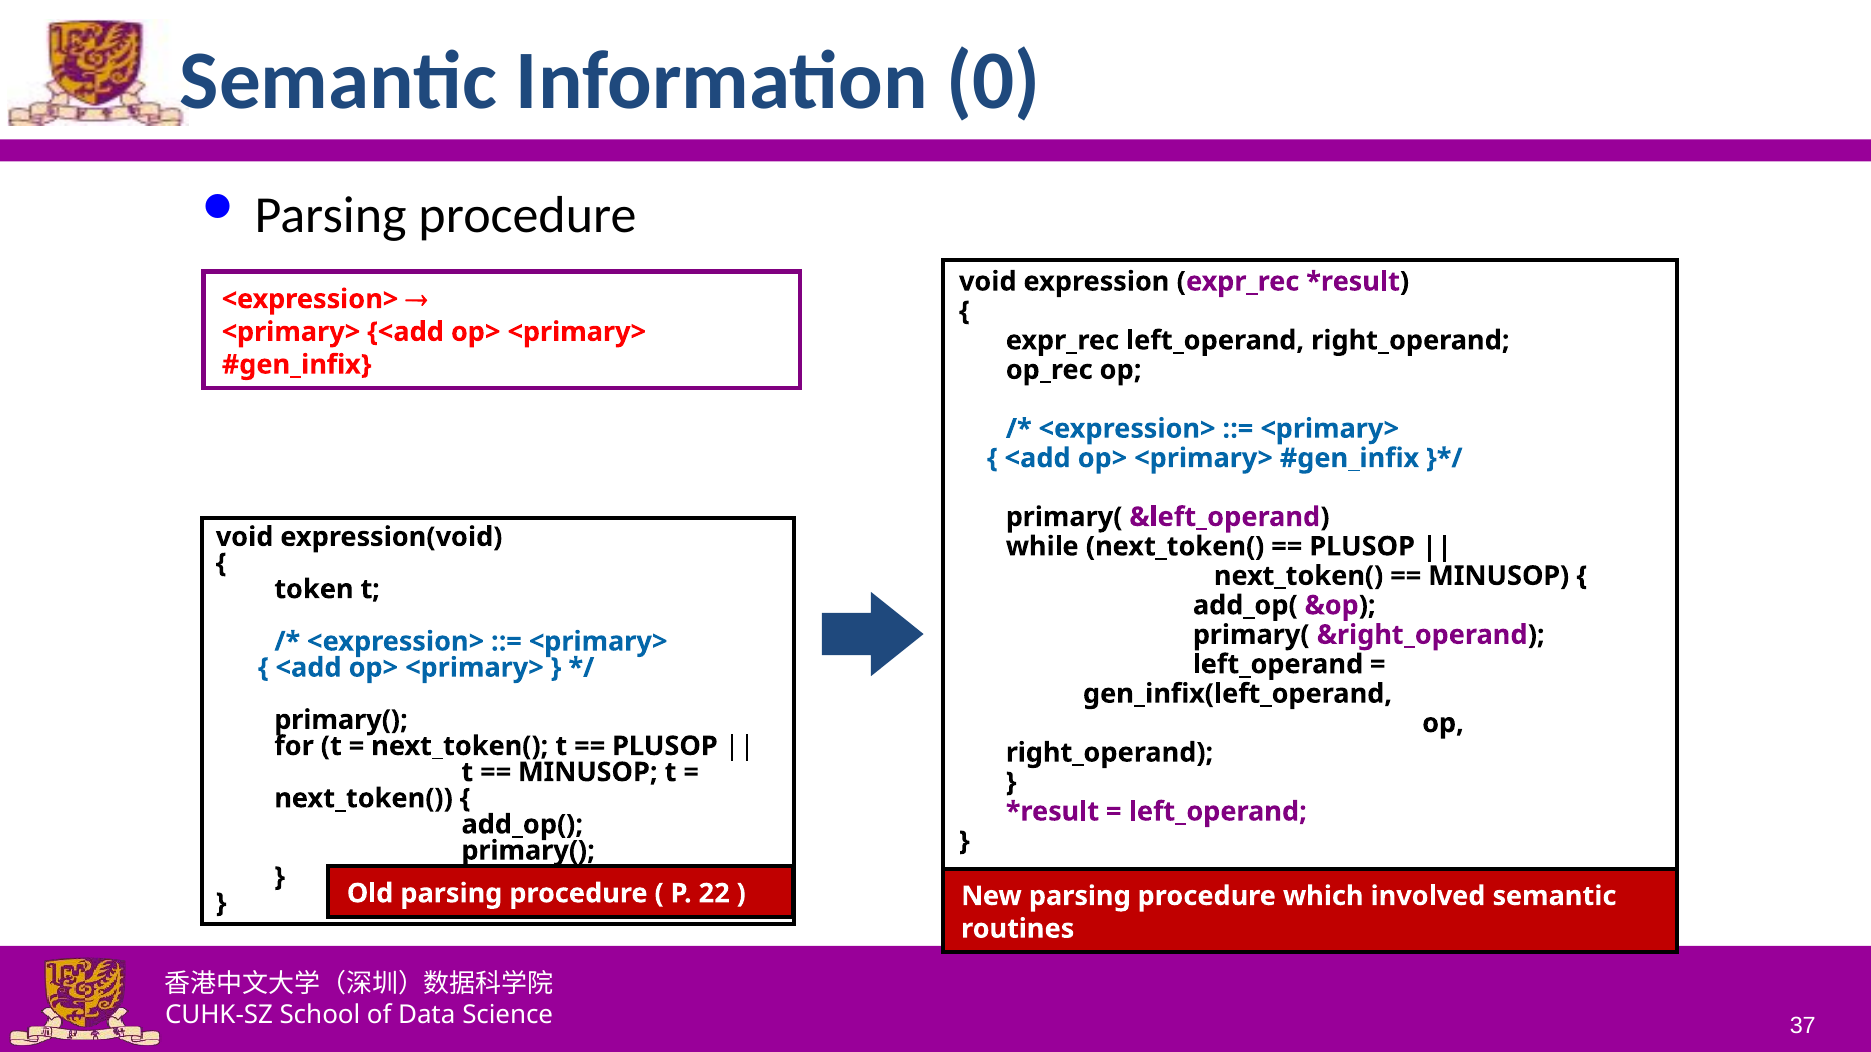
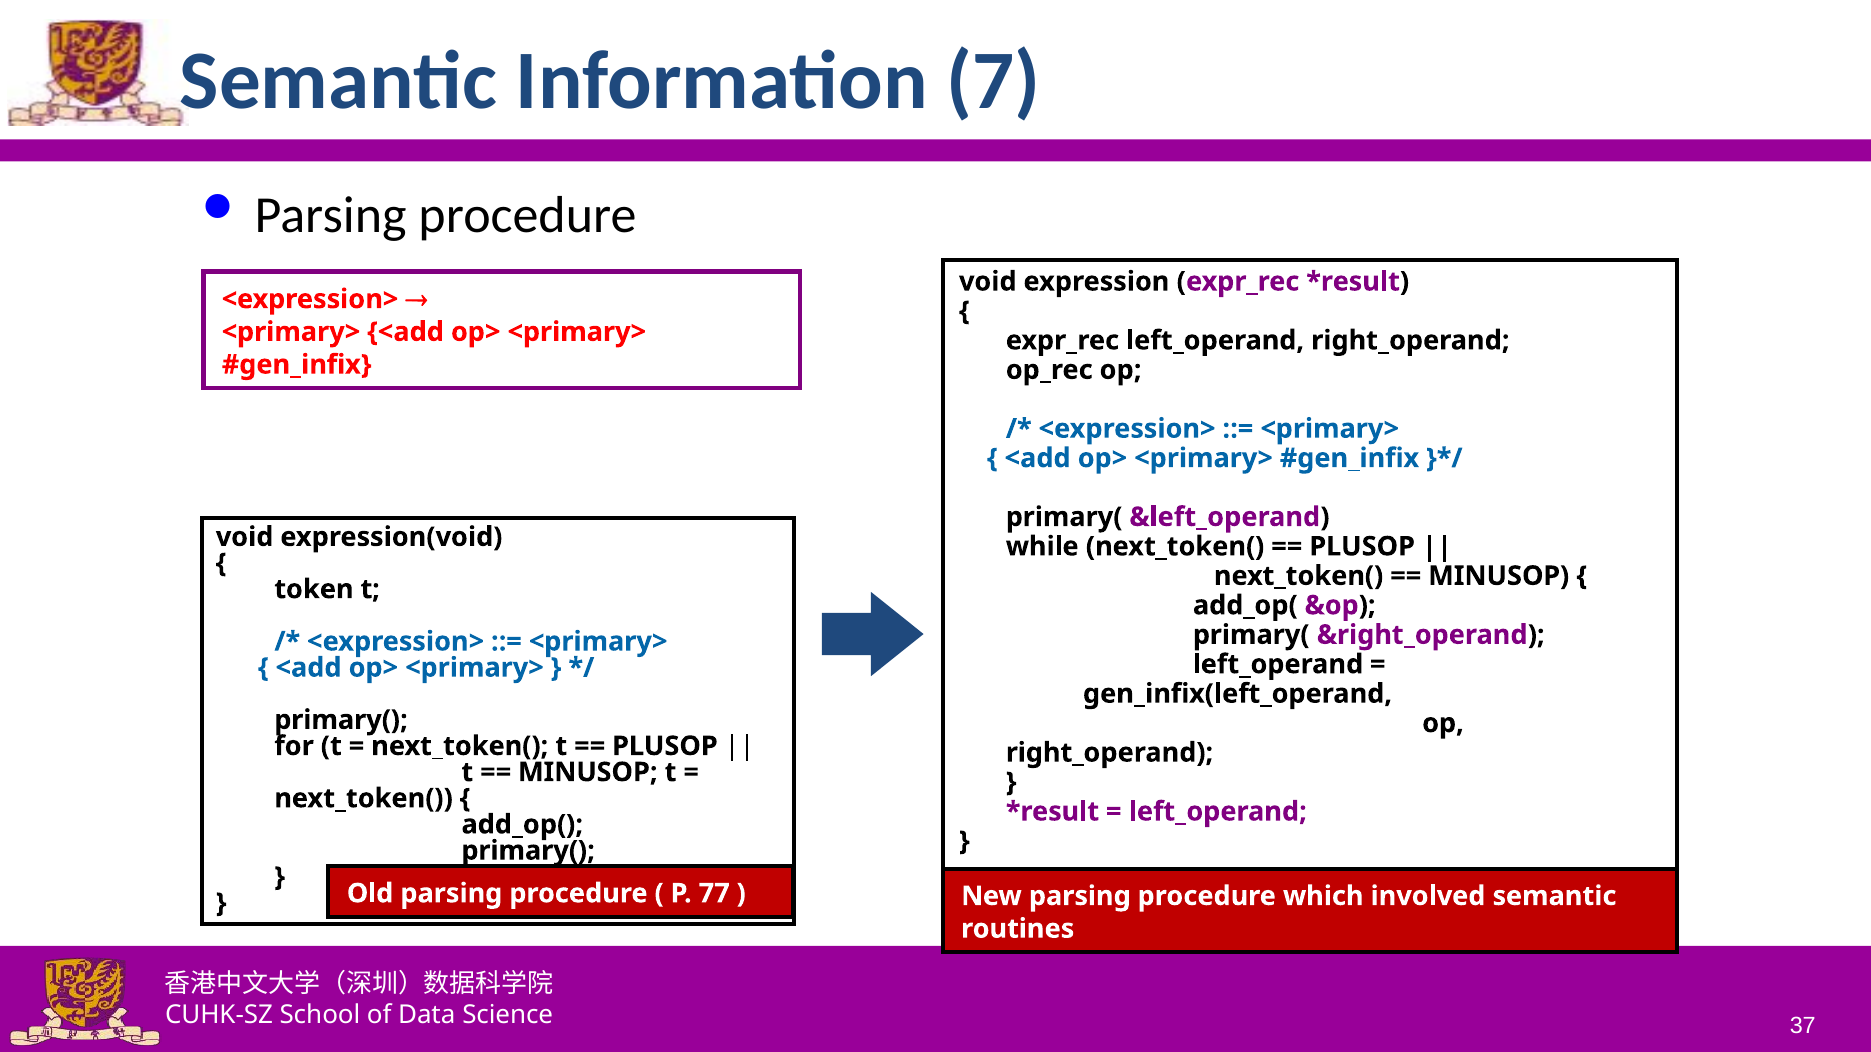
0: 0 -> 7
22: 22 -> 77
